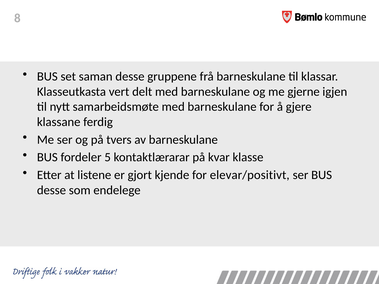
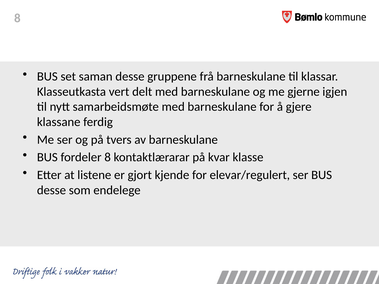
fordeler 5: 5 -> 8
elevar/positivt: elevar/positivt -> elevar/regulert
